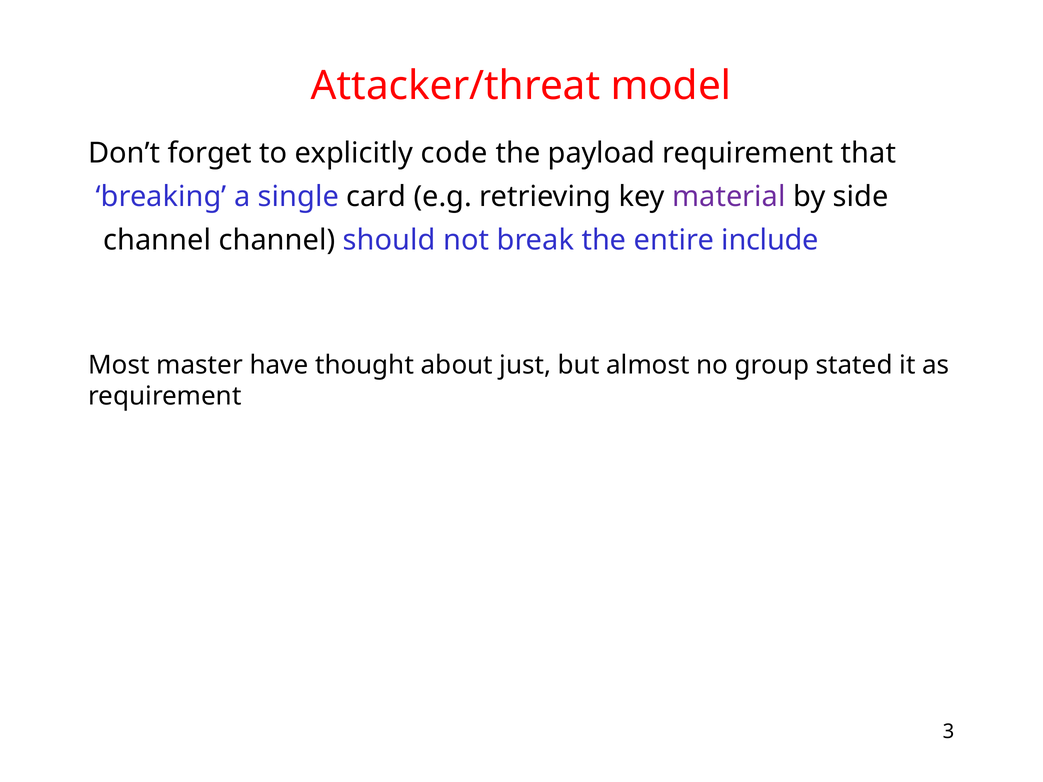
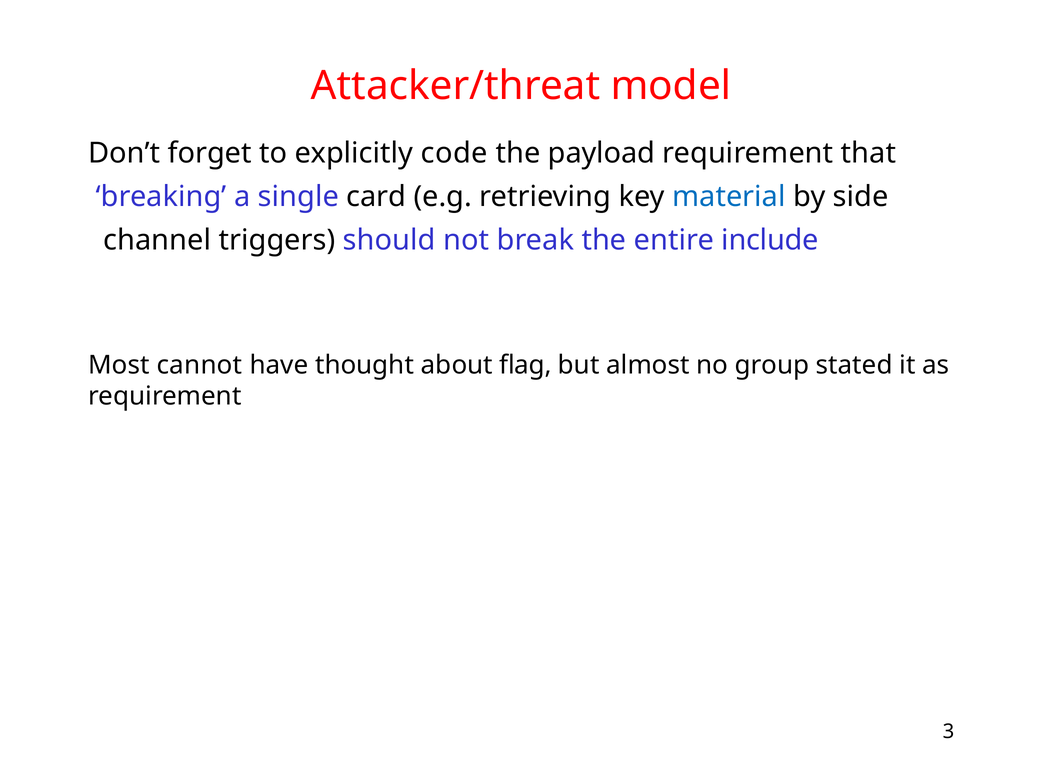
material colour: purple -> blue
channel channel: channel -> triggers
master: master -> cannot
just: just -> flag
